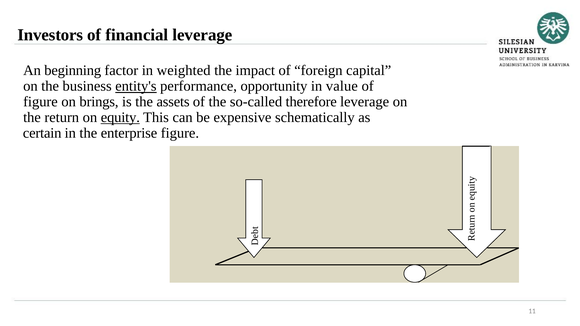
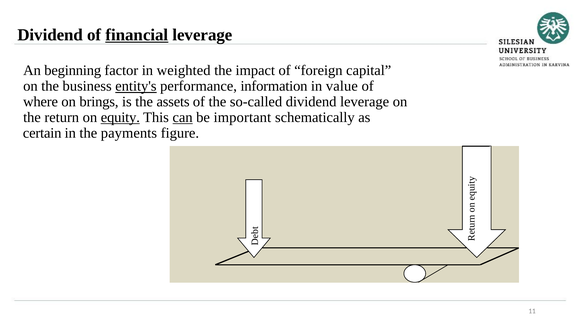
Investors at (50, 35): Investors -> Dividend
financial underline: none -> present
opportunity: opportunity -> information
figure at (40, 102): figure -> where
so-called therefore: therefore -> dividend
can underline: none -> present
expensive: expensive -> important
enterprise: enterprise -> payments
